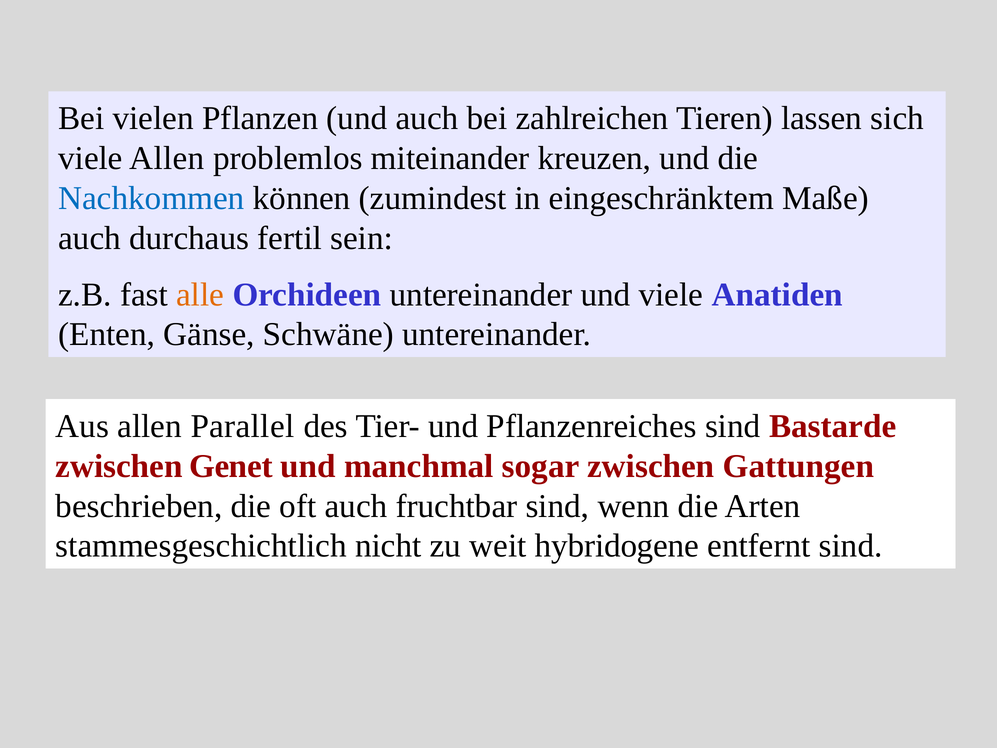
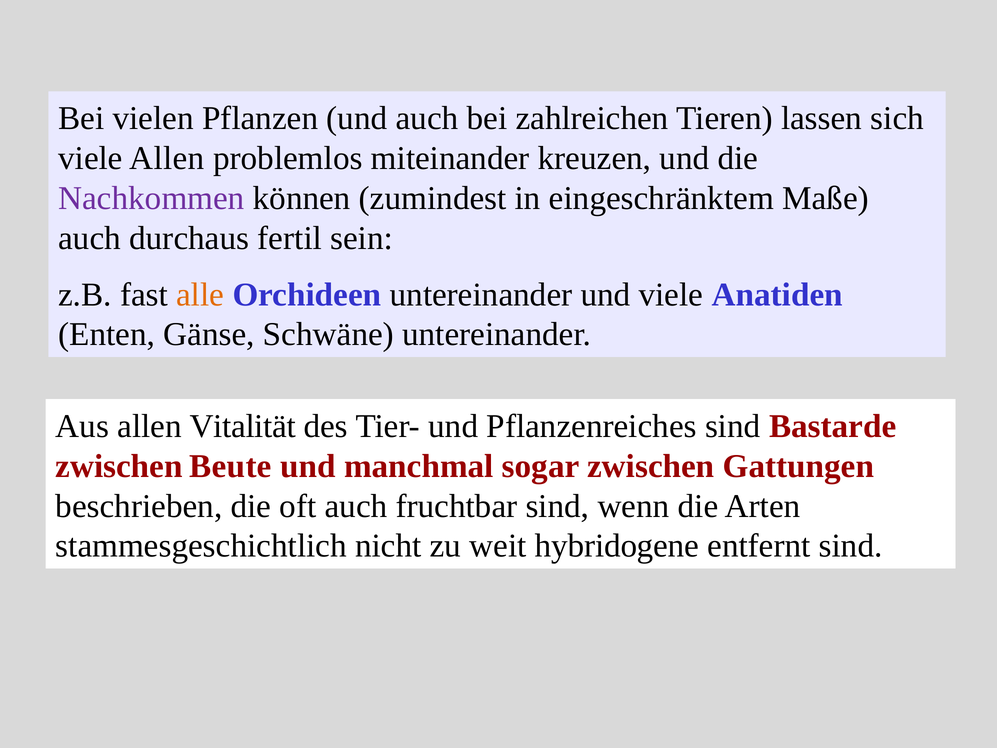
Nachkommen colour: blue -> purple
Parallel: Parallel -> Vitalität
Genet: Genet -> Beute
